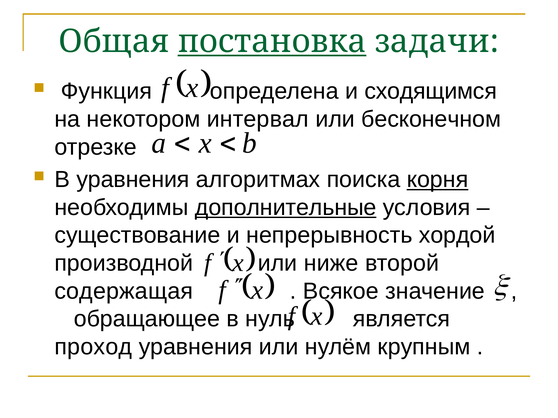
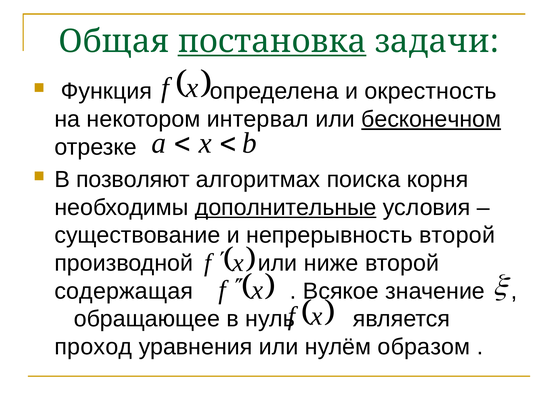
сходящимся: сходящимся -> окрестность
бесконечном underline: none -> present
В уравнения: уравнения -> позволяют
корня underline: present -> none
непрерывность хордой: хордой -> второй
крупным: крупным -> образом
